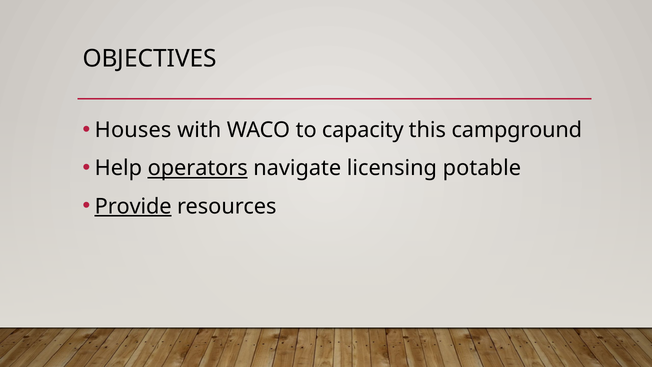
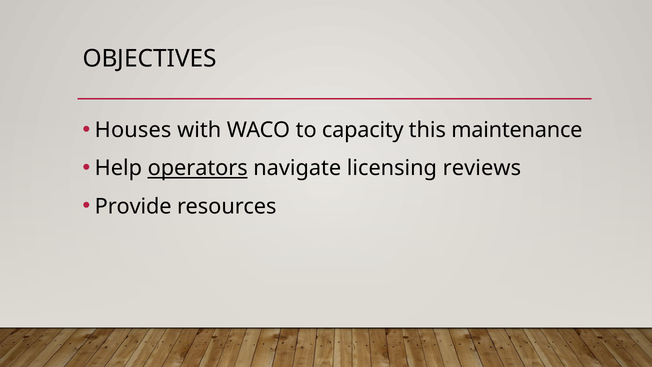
campground: campground -> maintenance
potable: potable -> reviews
Provide underline: present -> none
